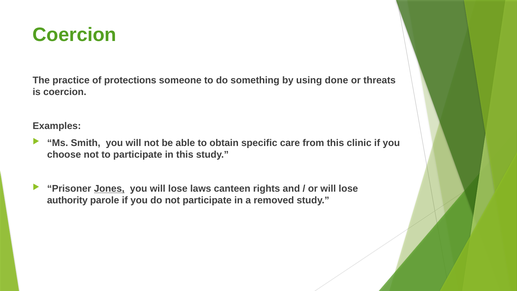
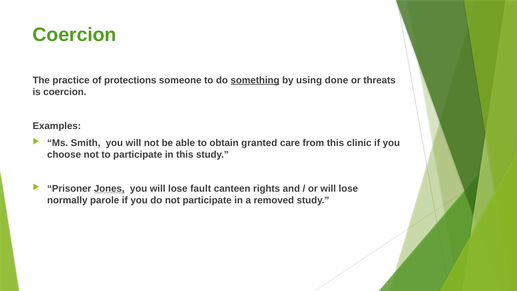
something underline: none -> present
specific: specific -> granted
laws: laws -> fault
authority: authority -> normally
